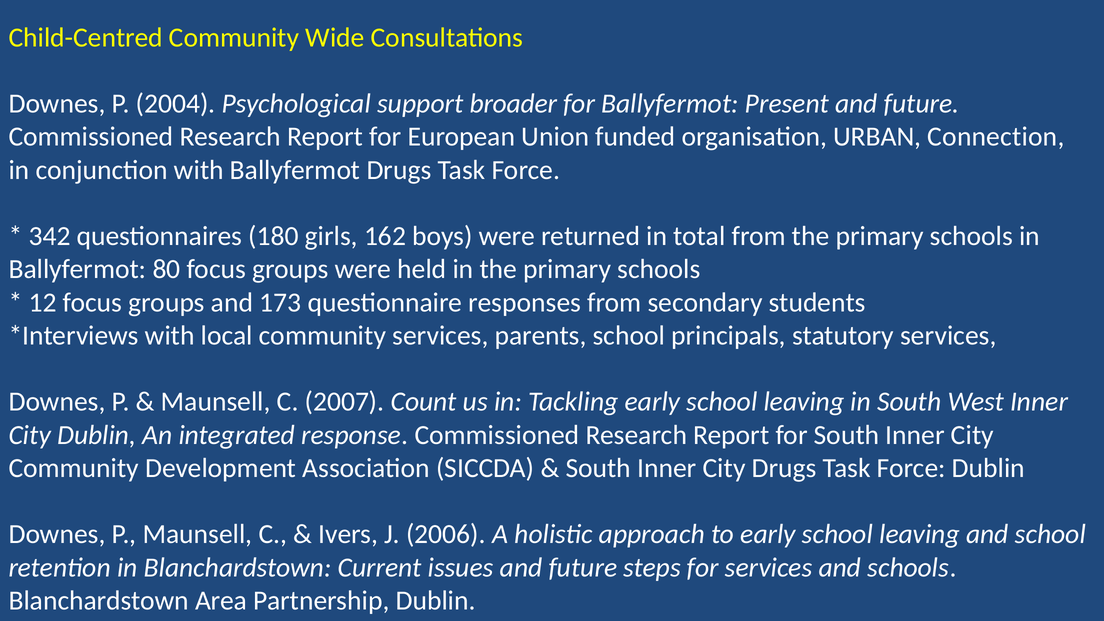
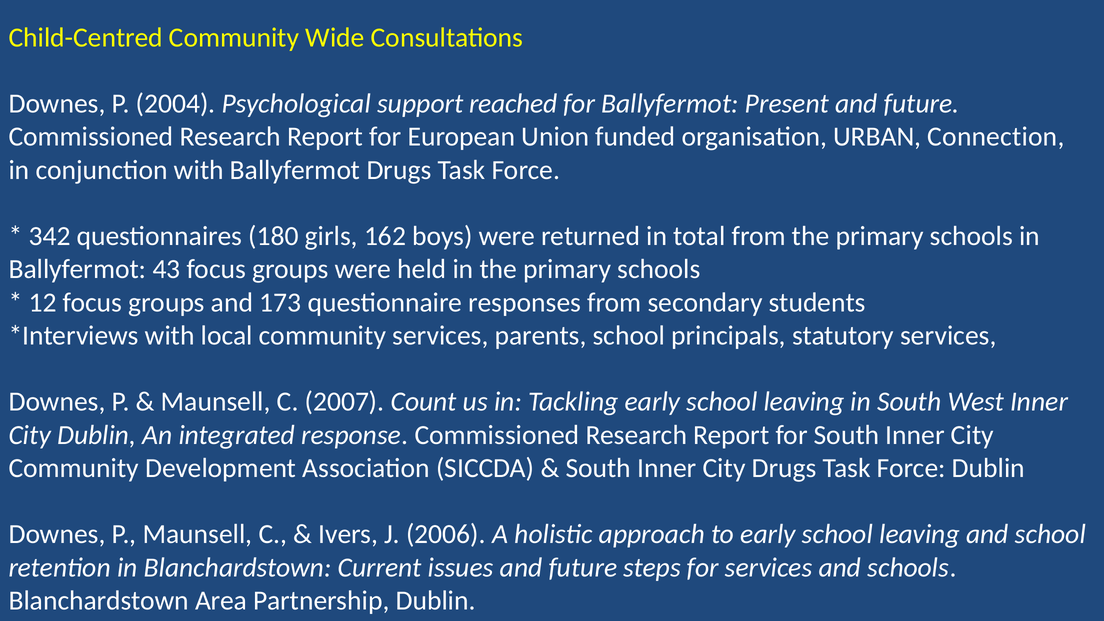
broader: broader -> reached
80: 80 -> 43
